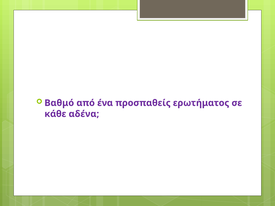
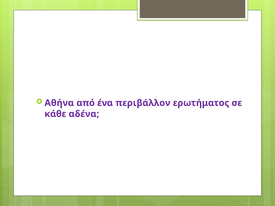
Βαθμό: Βαθμό -> Αθήνα
προσπαθείς: προσπαθείς -> περιβάλλον
